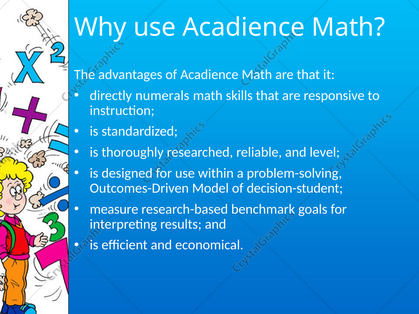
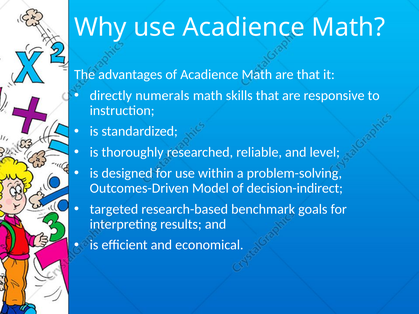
decision-student: decision-student -> decision-indirect
measure: measure -> targeted
